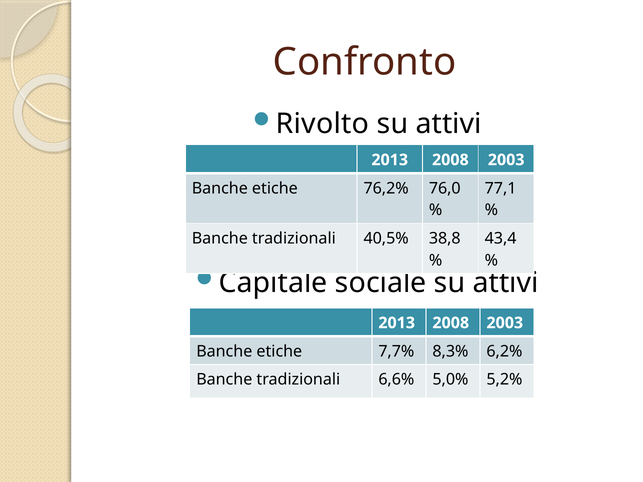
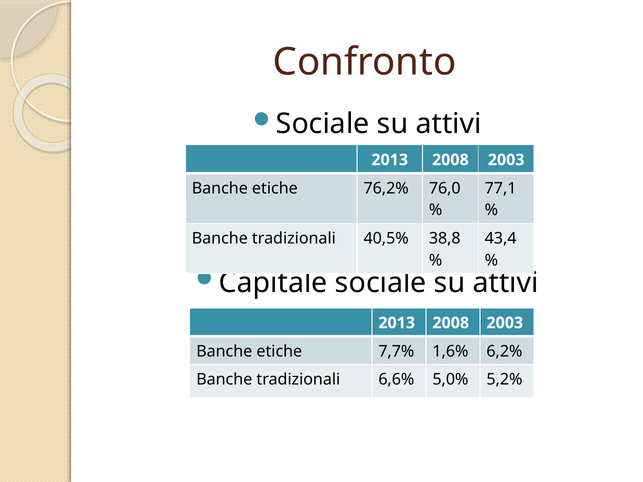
Rivolto at (323, 124): Rivolto -> Sociale
8,3%: 8,3% -> 1,6%
